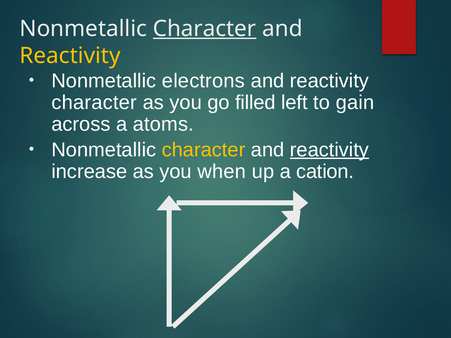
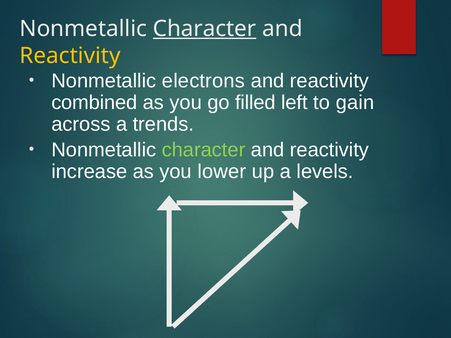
character at (94, 103): character -> combined
atoms: atoms -> trends
character at (204, 150) colour: yellow -> light green
reactivity at (329, 150) underline: present -> none
when: when -> lower
cation: cation -> levels
